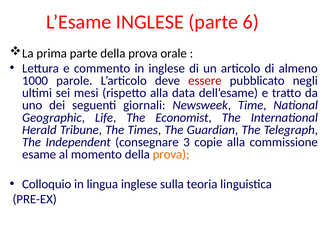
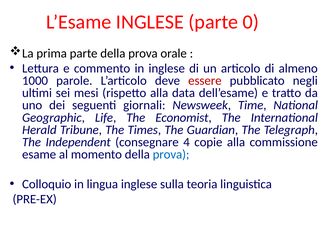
6: 6 -> 0
3: 3 -> 4
prova at (171, 154) colour: orange -> blue
